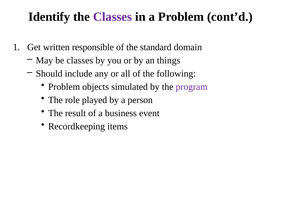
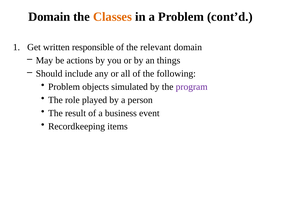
Identify at (49, 17): Identify -> Domain
Classes at (113, 17) colour: purple -> orange
standard: standard -> relevant
be classes: classes -> actions
